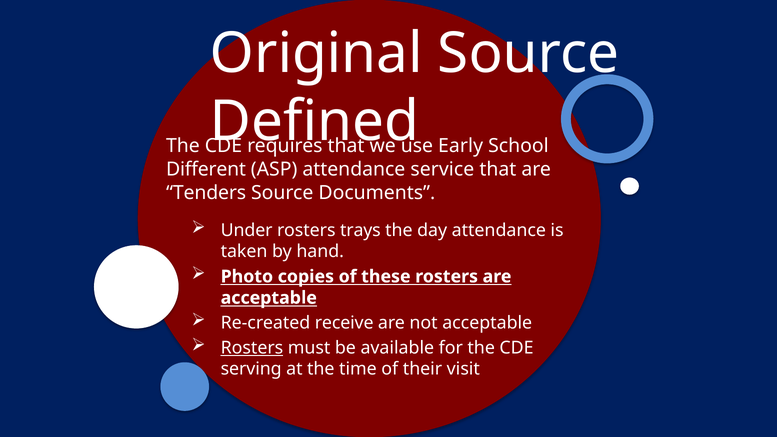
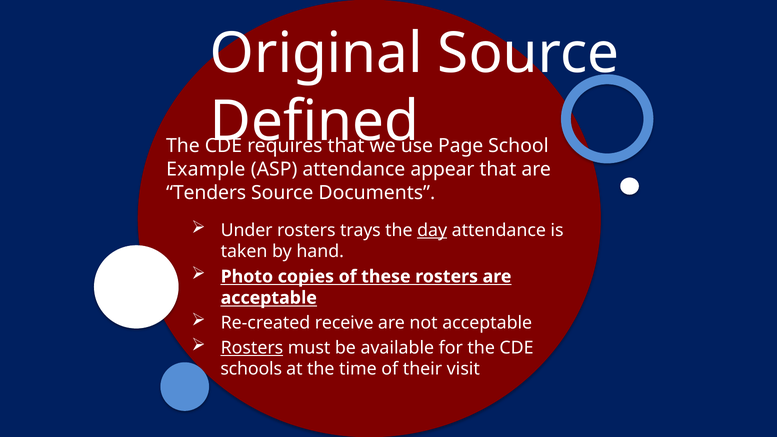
Early: Early -> Page
Different: Different -> Example
service: service -> appear
day underline: none -> present
serving: serving -> schools
